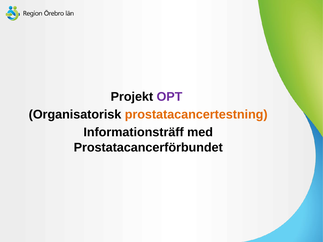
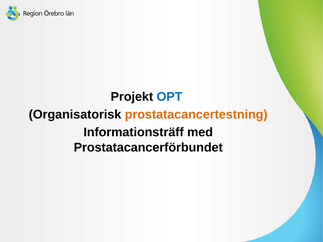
OPT colour: purple -> blue
